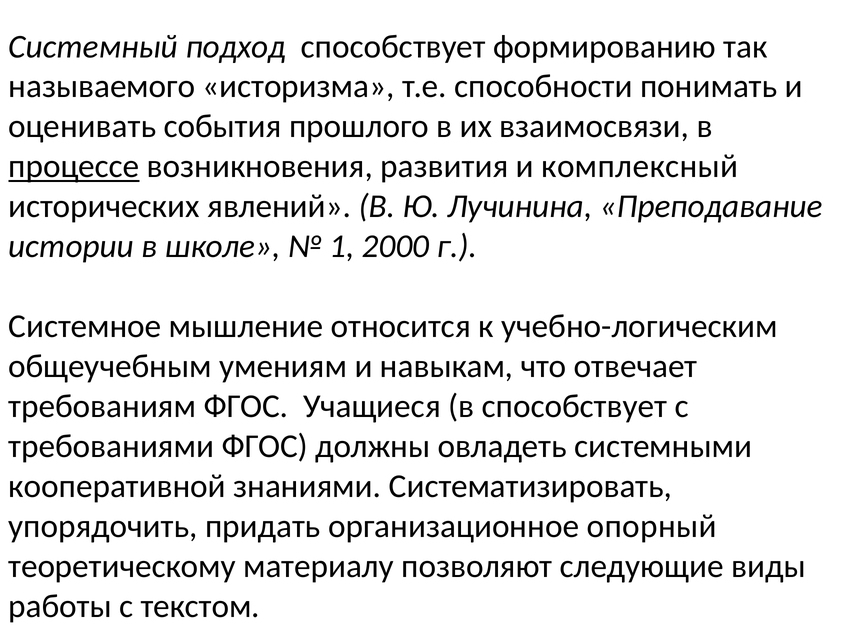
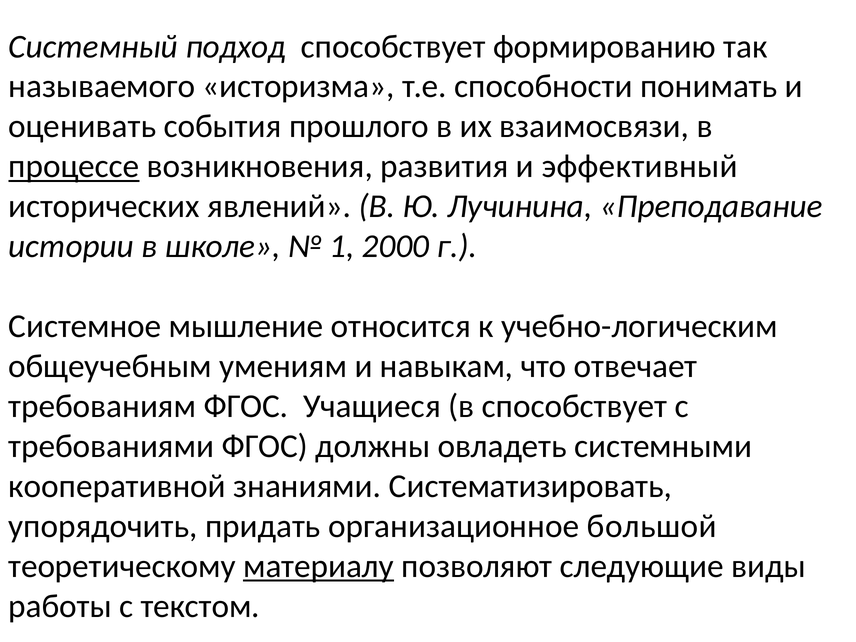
комплексный: комплексный -> эффективный
опорный: опорный -> большой
материалу underline: none -> present
